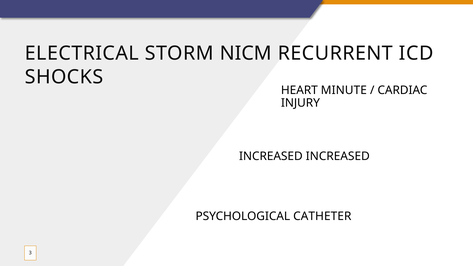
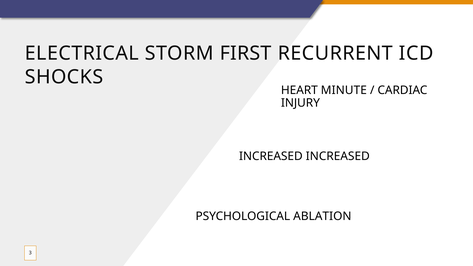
NICM: NICM -> FIRST
CATHETER: CATHETER -> ABLATION
